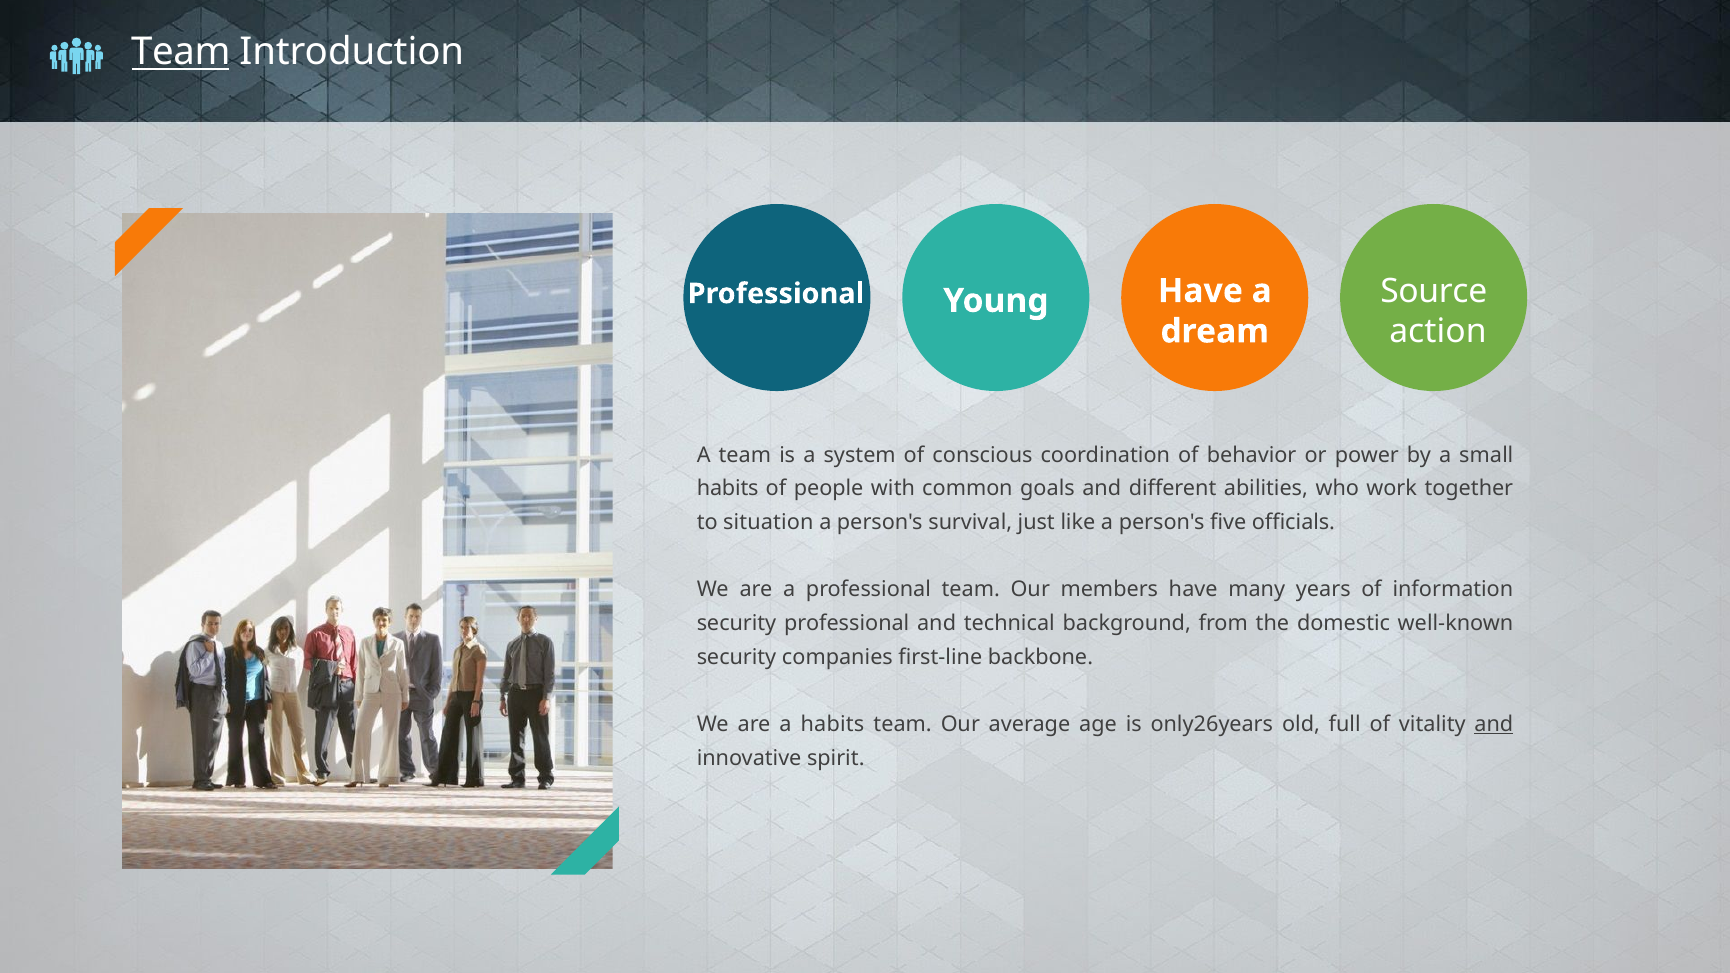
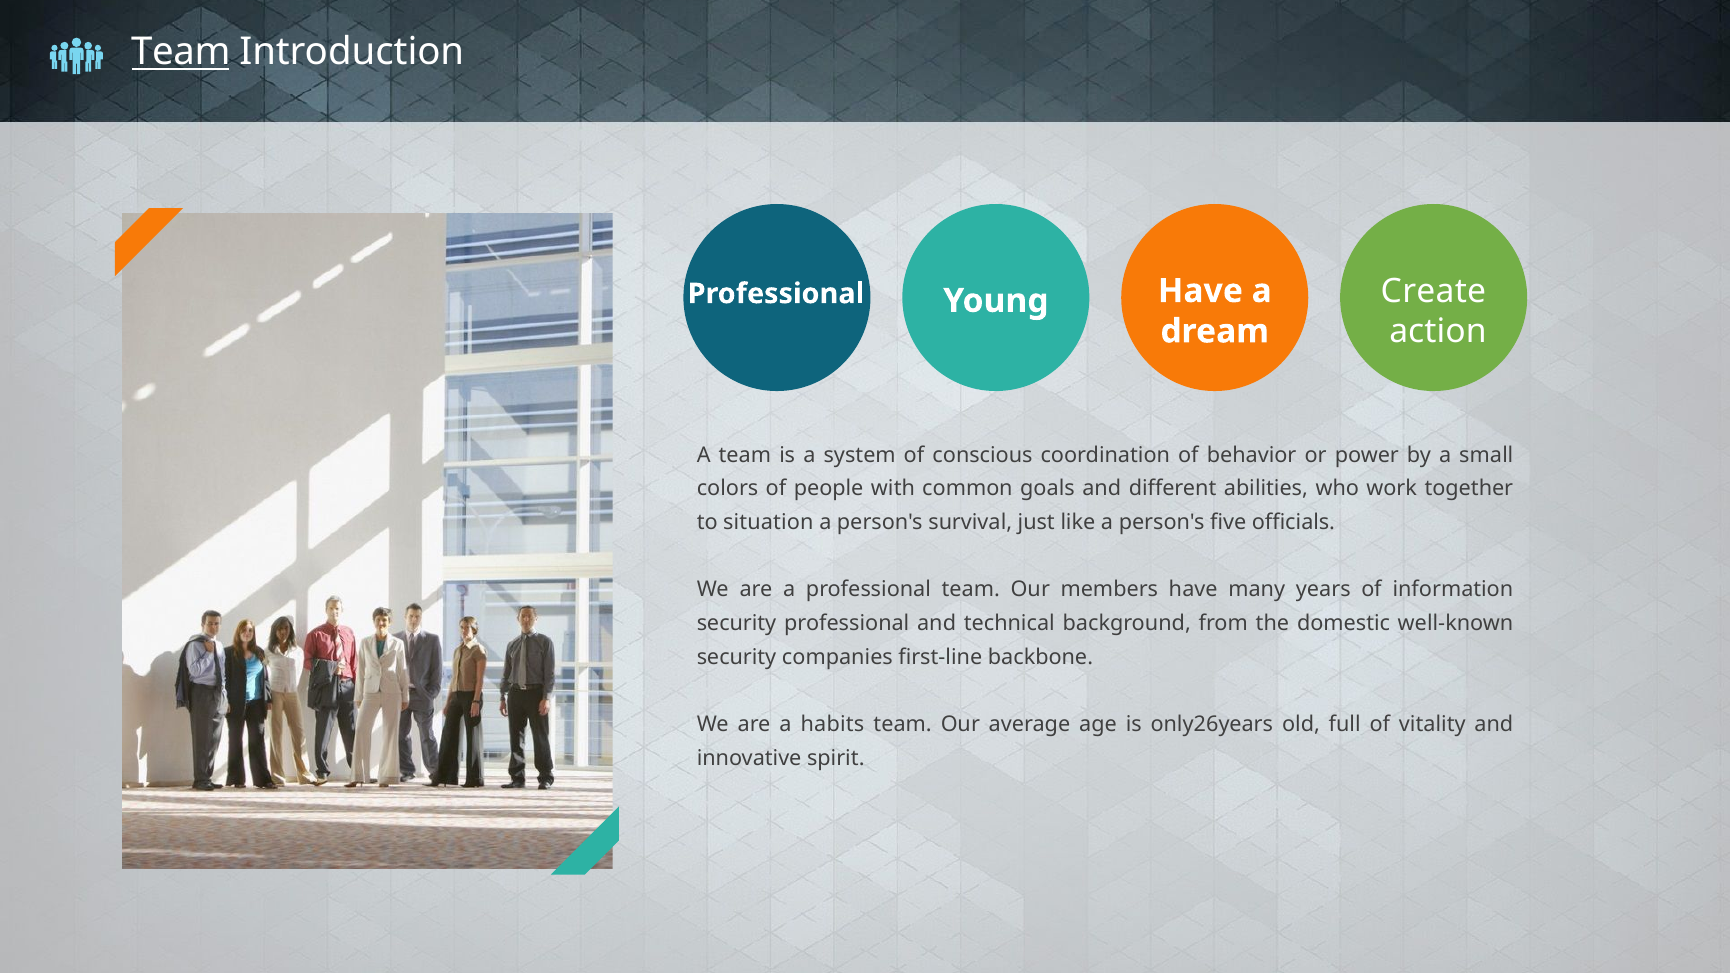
Source: Source -> Create
habits at (728, 489): habits -> colors
and at (1494, 724) underline: present -> none
